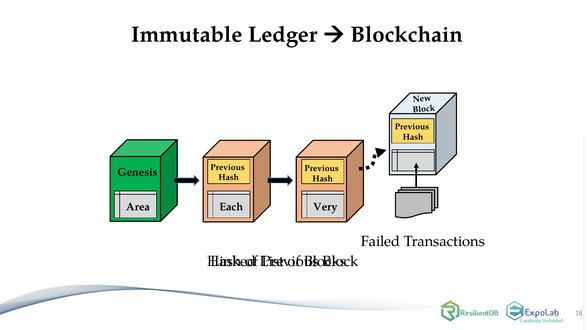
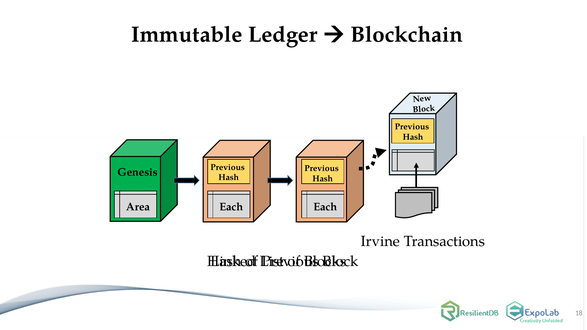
Very at (325, 207): Very -> Each
Failed: Failed -> Irvine
